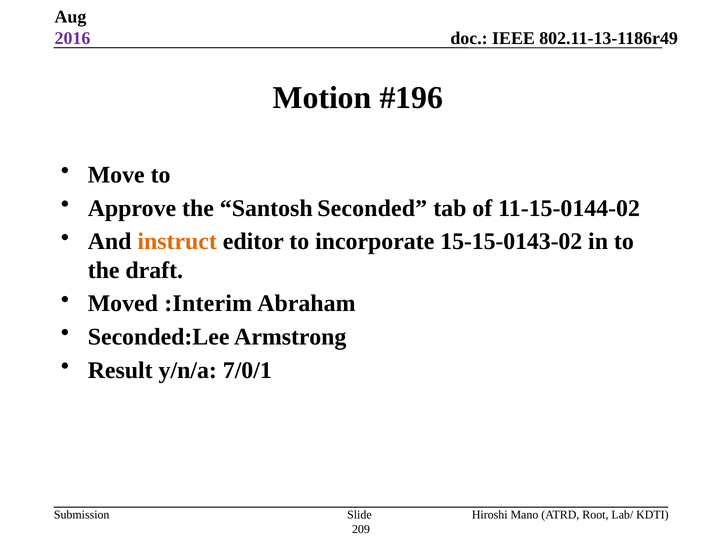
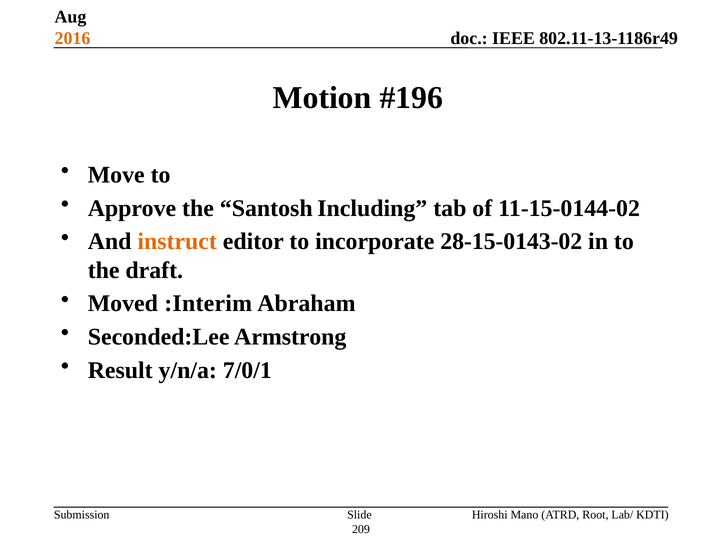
2016 colour: purple -> orange
Seconded: Seconded -> Including
15-15-0143-02: 15-15-0143-02 -> 28-15-0143-02
